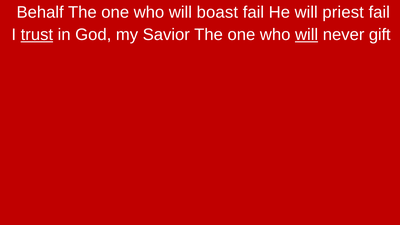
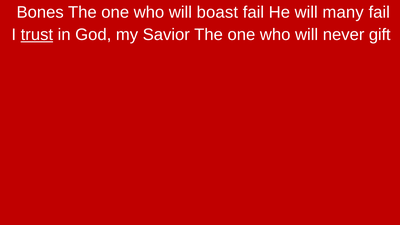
Behalf: Behalf -> Bones
priest: priest -> many
will at (307, 35) underline: present -> none
